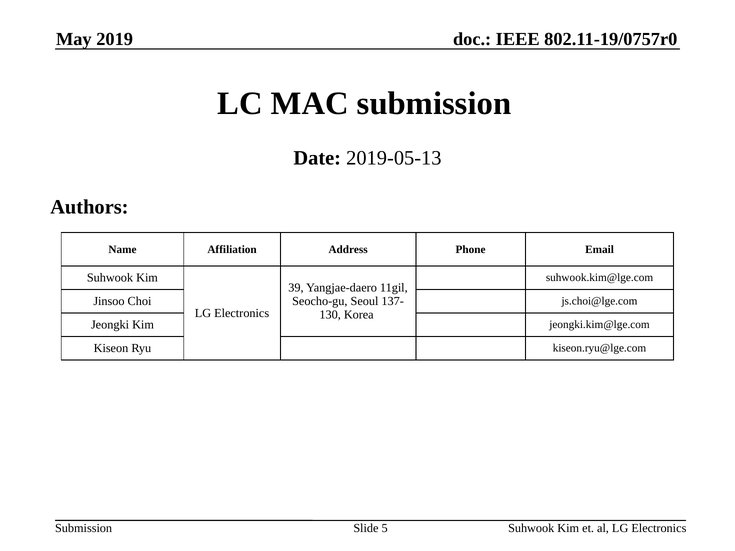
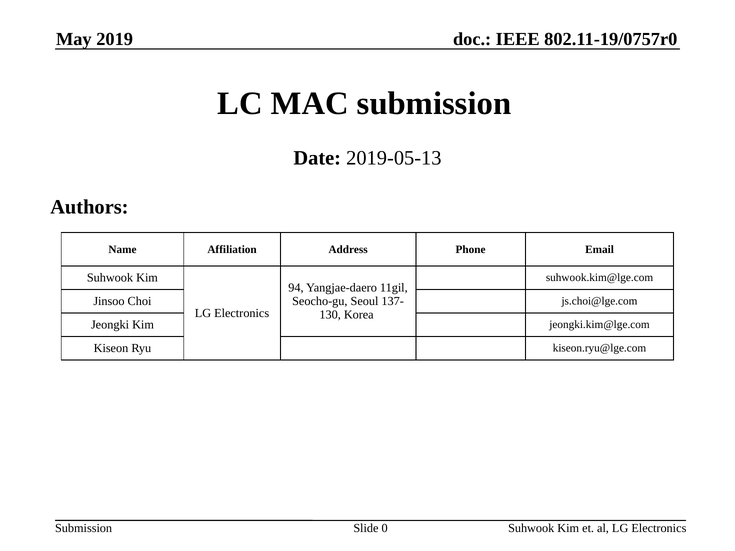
39: 39 -> 94
5: 5 -> 0
